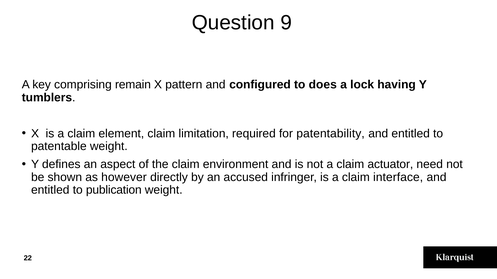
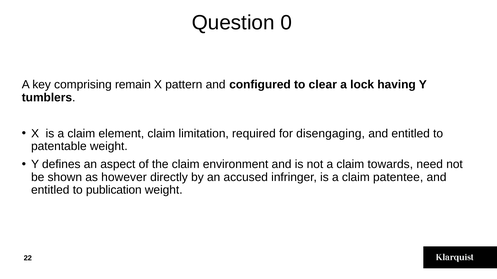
9: 9 -> 0
does: does -> clear
patentability: patentability -> disengaging
actuator: actuator -> towards
interface: interface -> patentee
